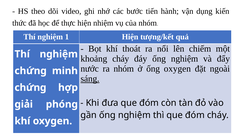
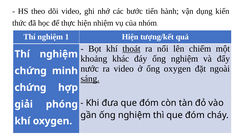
thoát underline: none -> present
khoảng cháy: cháy -> khác
ra nhóm: nhóm -> video
